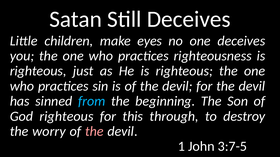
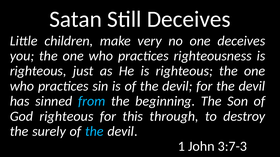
eyes: eyes -> very
worry: worry -> surely
the at (94, 132) colour: pink -> light blue
3:7-5: 3:7-5 -> 3:7-3
